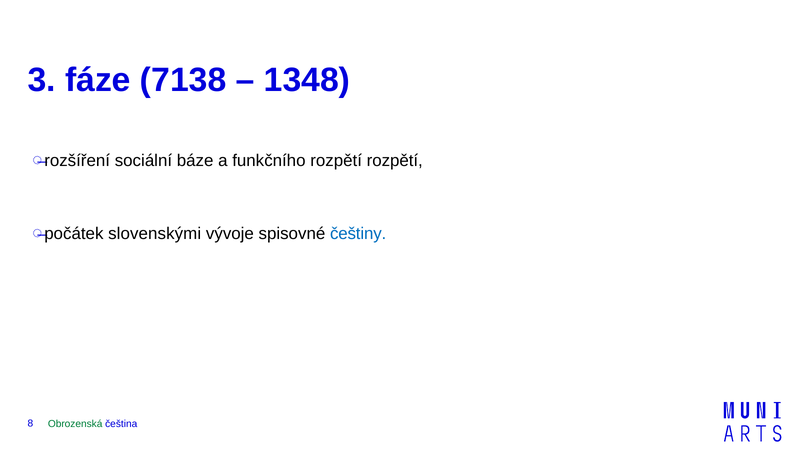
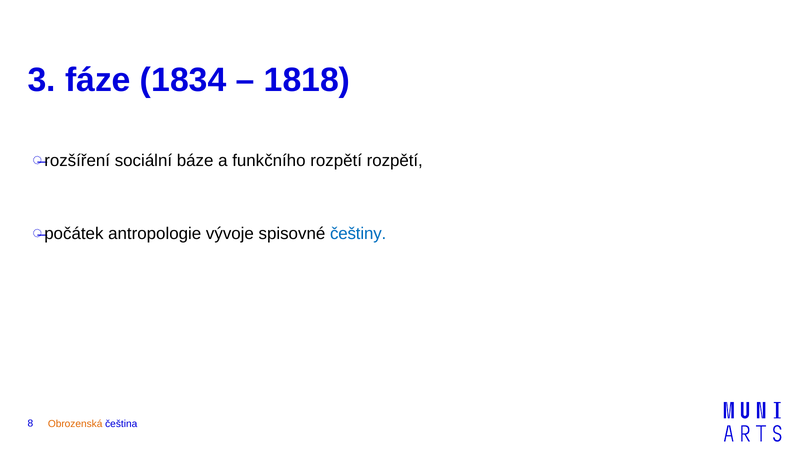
7138: 7138 -> 1834
1348: 1348 -> 1818
slovenskými: slovenskými -> antropologie
Obrozenská colour: green -> orange
